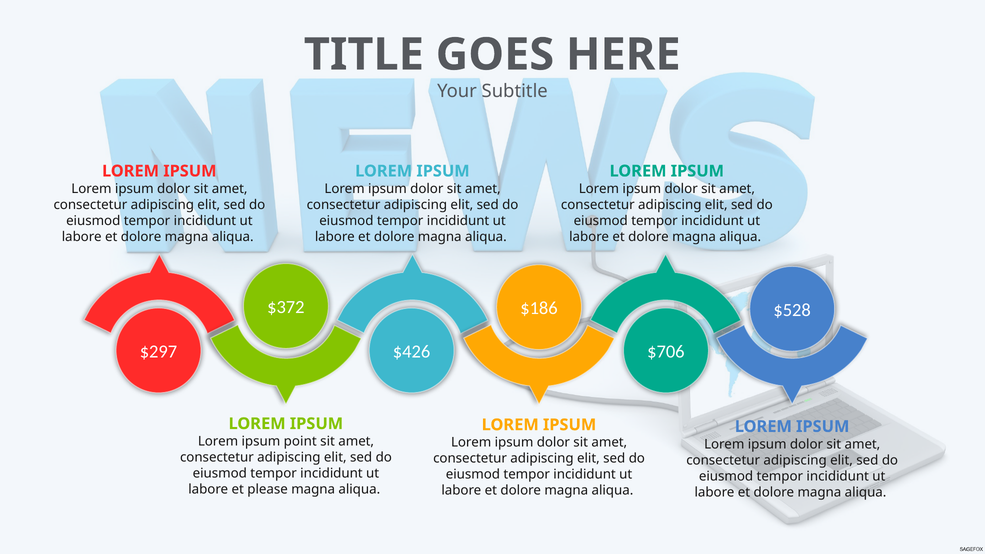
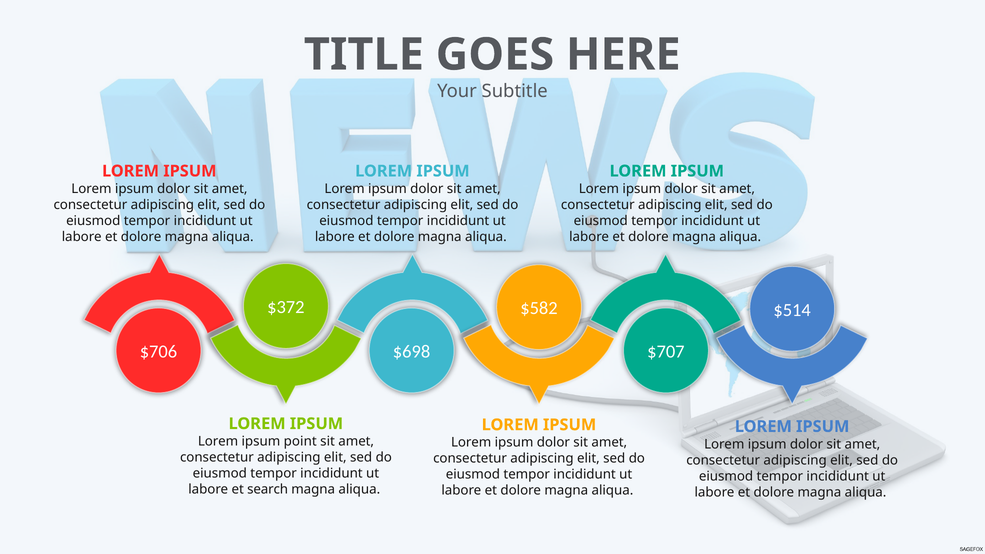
$186: $186 -> $582
$528: $528 -> $514
$297: $297 -> $706
$426: $426 -> $698
$706: $706 -> $707
please: please -> search
